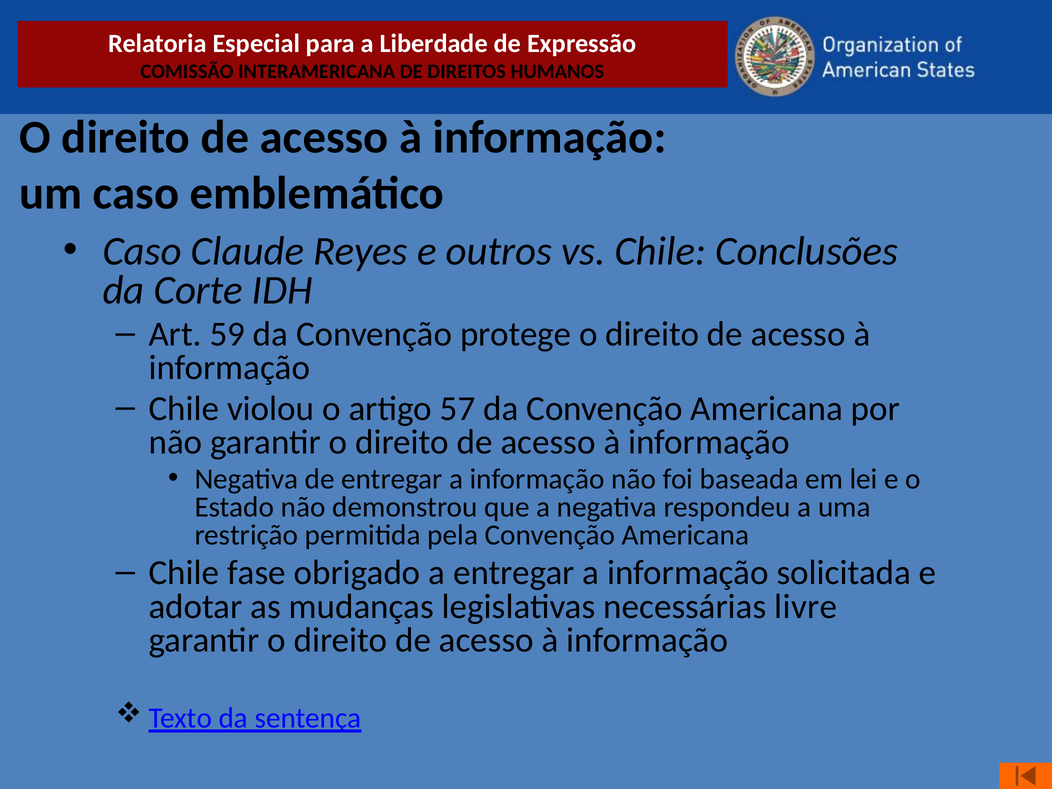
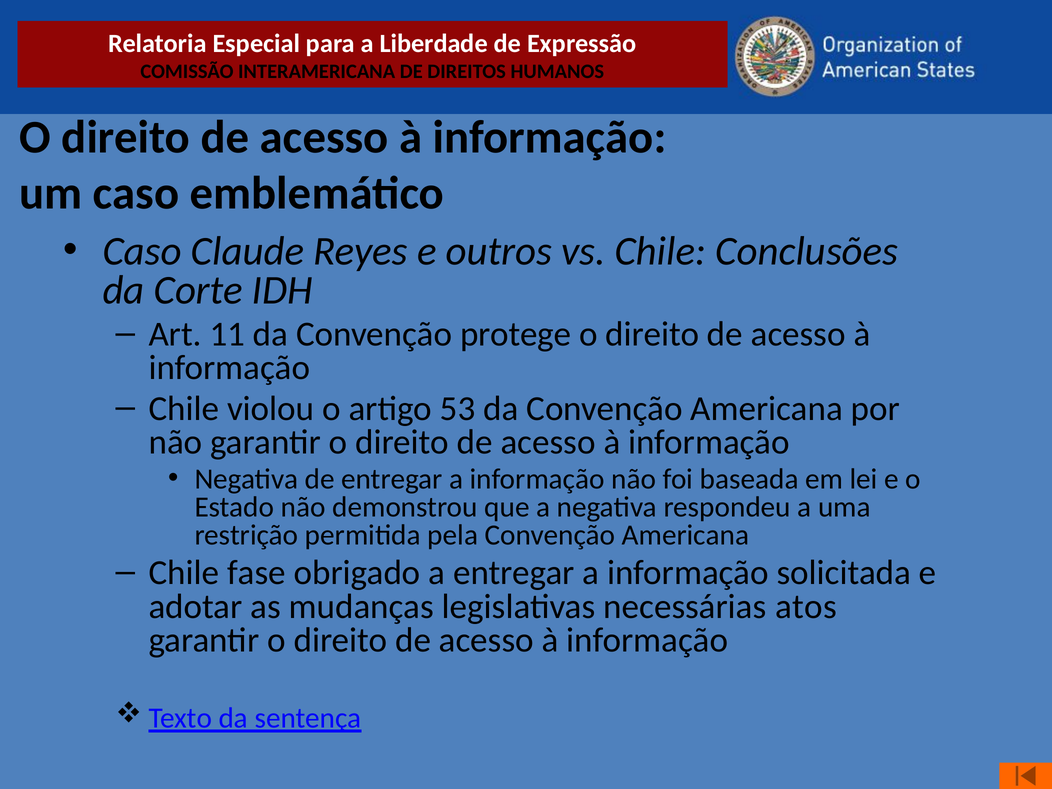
59: 59 -> 11
57: 57 -> 53
livre: livre -> atos
